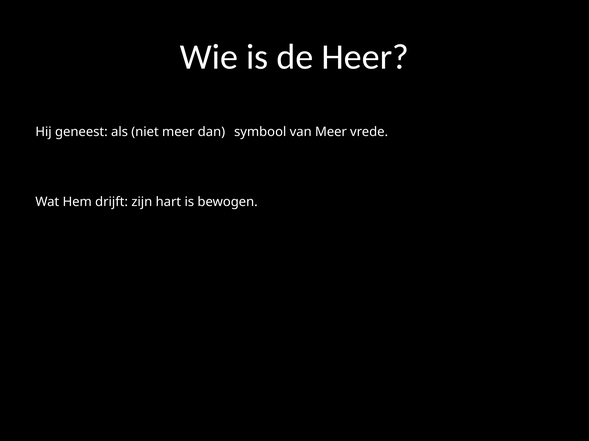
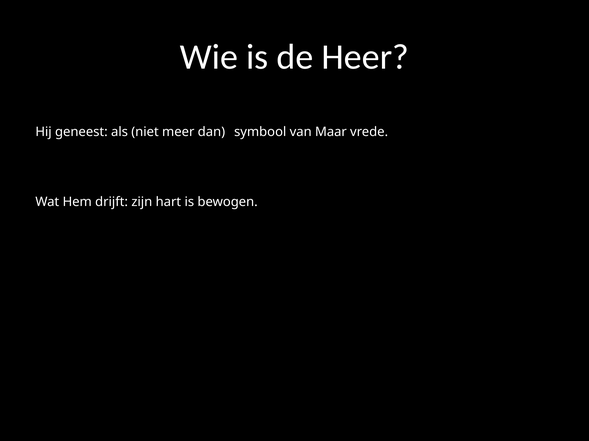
van Meer: Meer -> Maar
